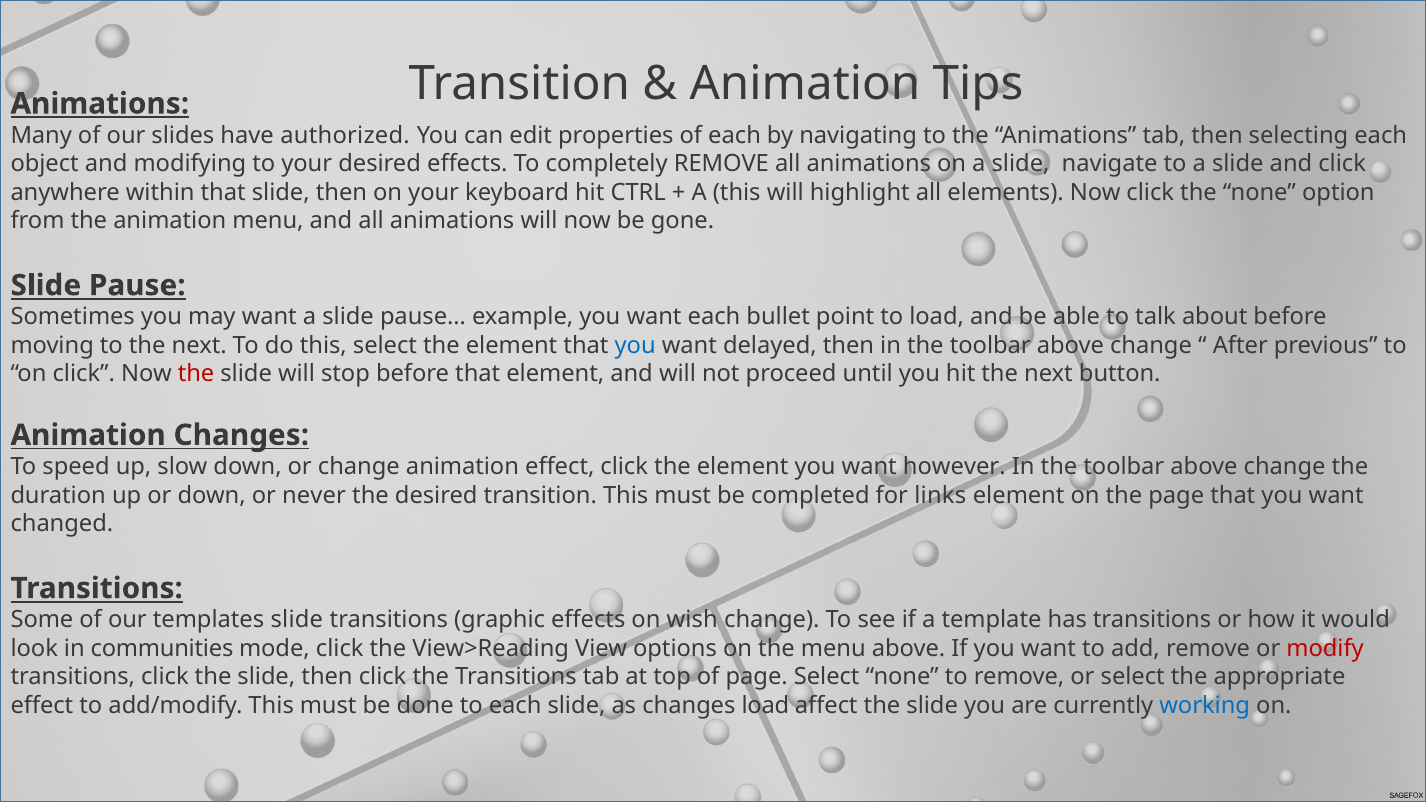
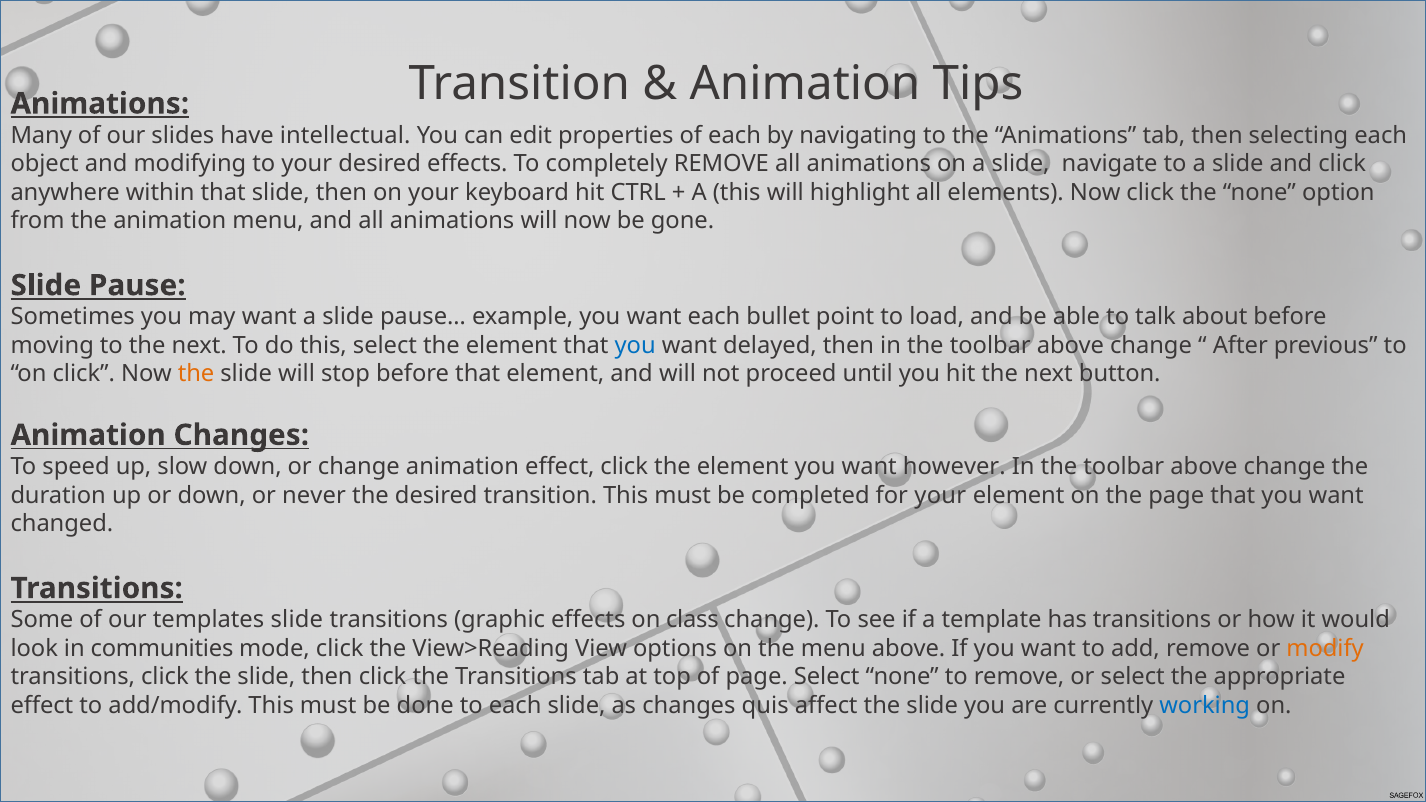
authorized: authorized -> intellectual
the at (196, 374) colour: red -> orange
for links: links -> your
wish: wish -> class
modify colour: red -> orange
changes load: load -> quis
